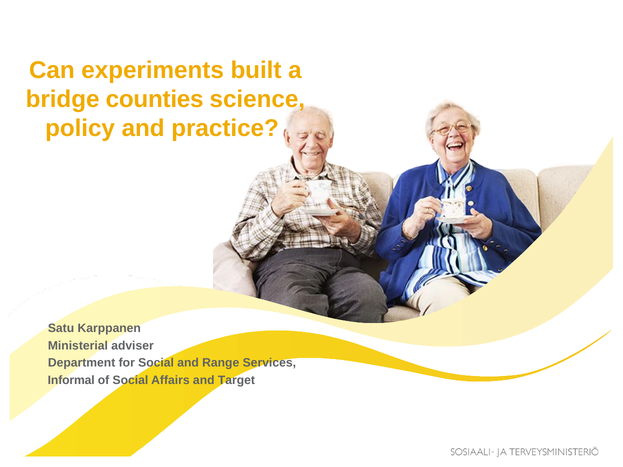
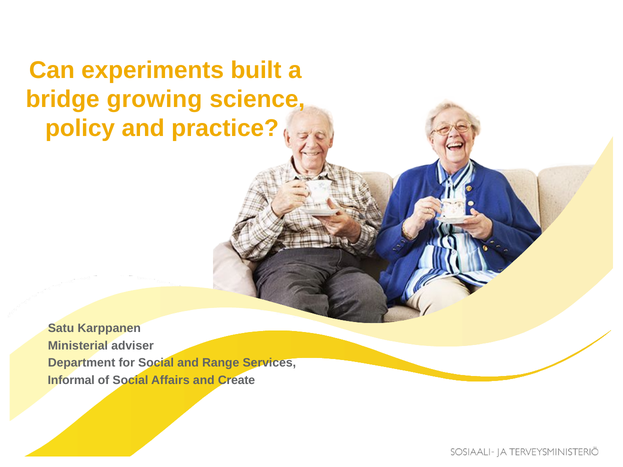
counties: counties -> growing
Target: Target -> Create
